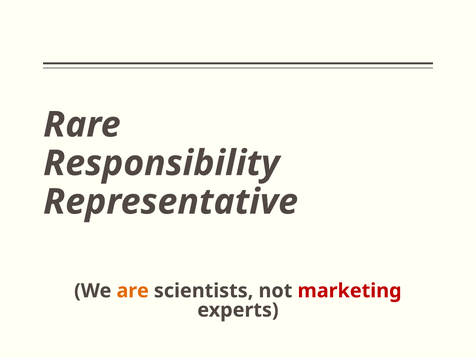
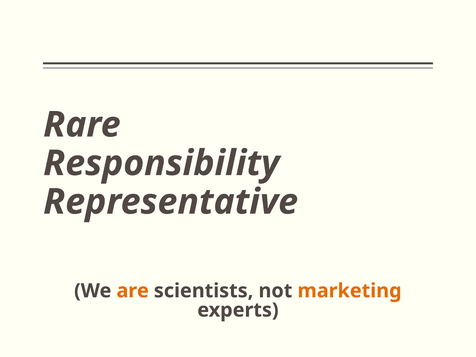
marketing colour: red -> orange
